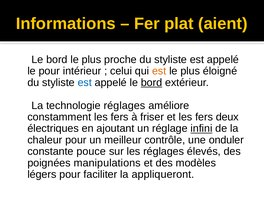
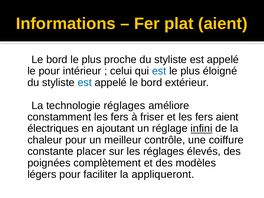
est at (159, 71) colour: orange -> blue
bord at (151, 83) underline: present -> none
fers deux: deux -> aient
onduler: onduler -> coiffure
pouce: pouce -> placer
manipulations: manipulations -> complètement
